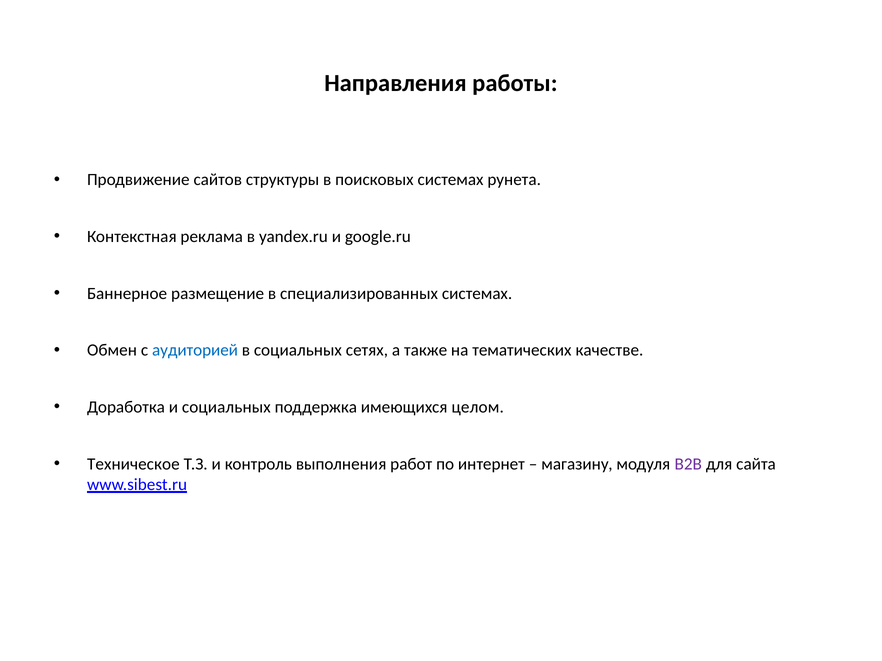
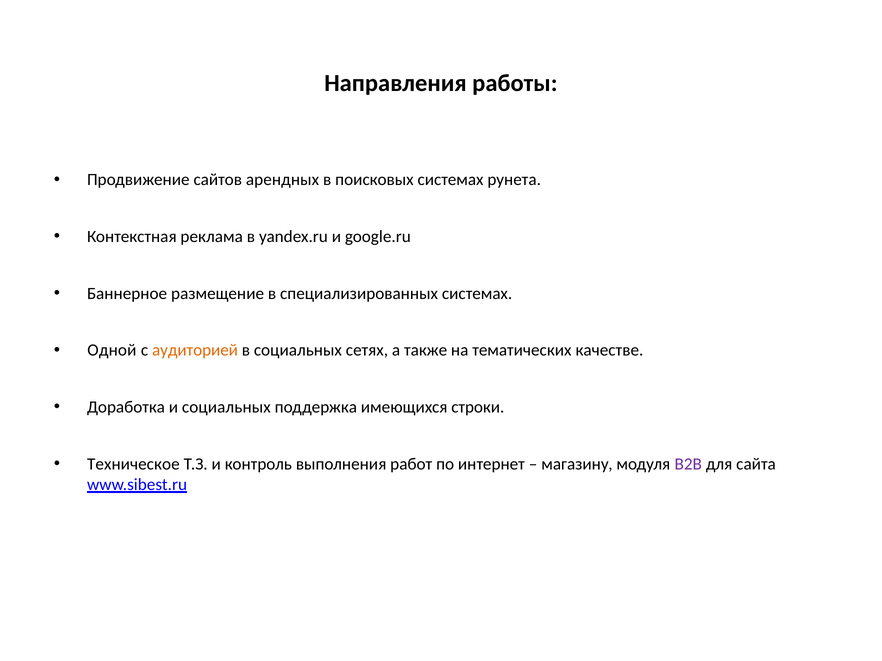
структуры: структуры -> арендных
Обмен: Обмен -> Одной
аудиторией colour: blue -> orange
целом: целом -> строки
